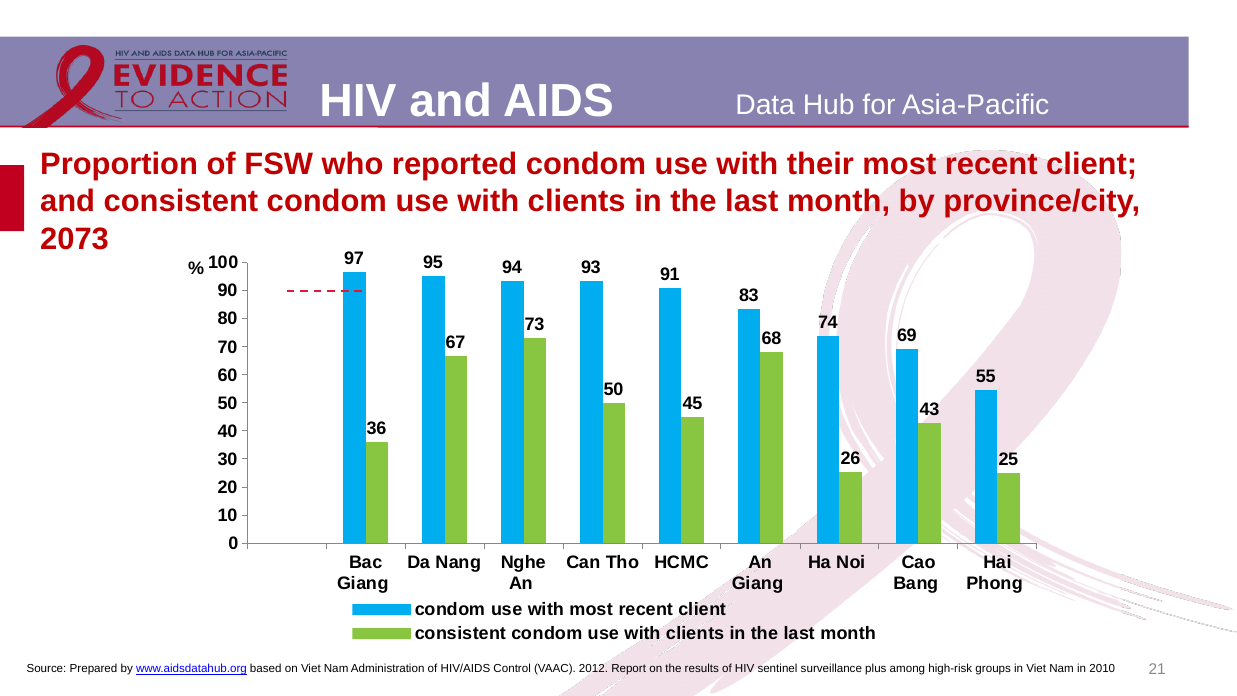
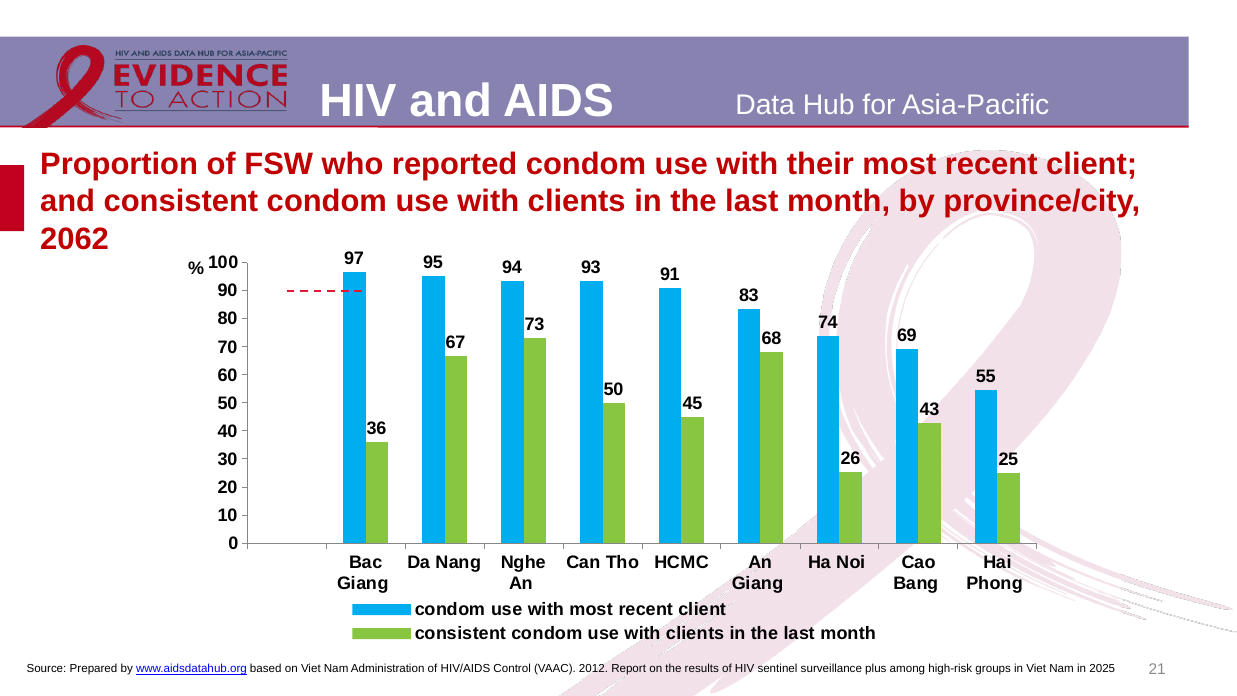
2073: 2073 -> 2062
2010: 2010 -> 2025
